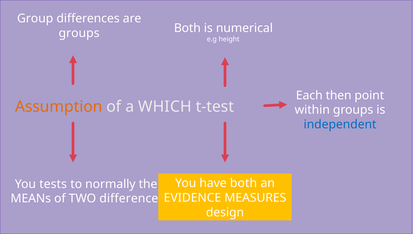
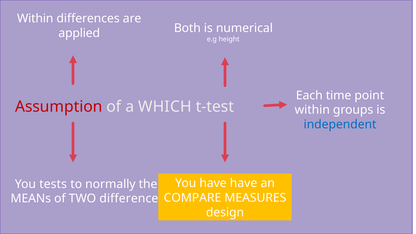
Group at (35, 19): Group -> Within
groups at (79, 33): groups -> applied
then: then -> time
Assumption colour: orange -> red
have both: both -> have
EVIDENCE: EVIDENCE -> COMPARE
